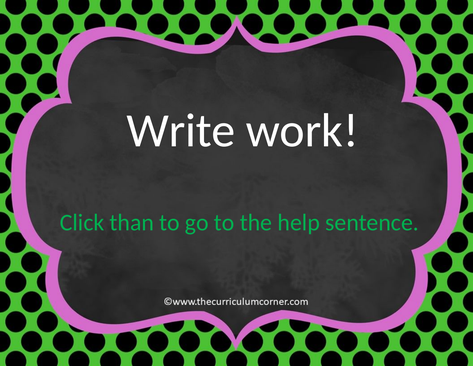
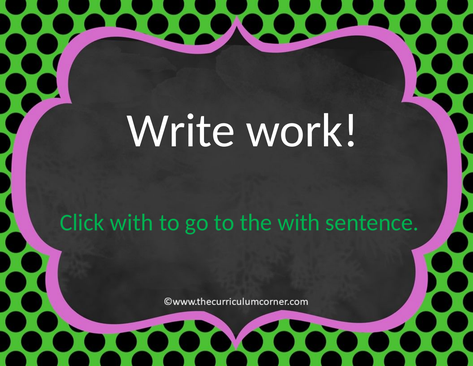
Click than: than -> with
the help: help -> with
